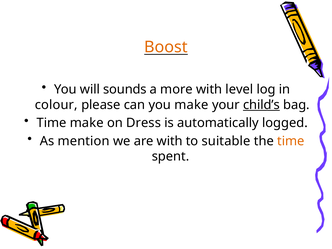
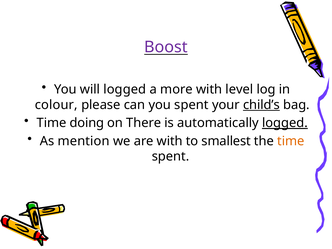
Boost colour: orange -> purple
will sounds: sounds -> logged
you make: make -> spent
Time make: make -> doing
Dress: Dress -> There
logged at (285, 123) underline: none -> present
suitable: suitable -> smallest
